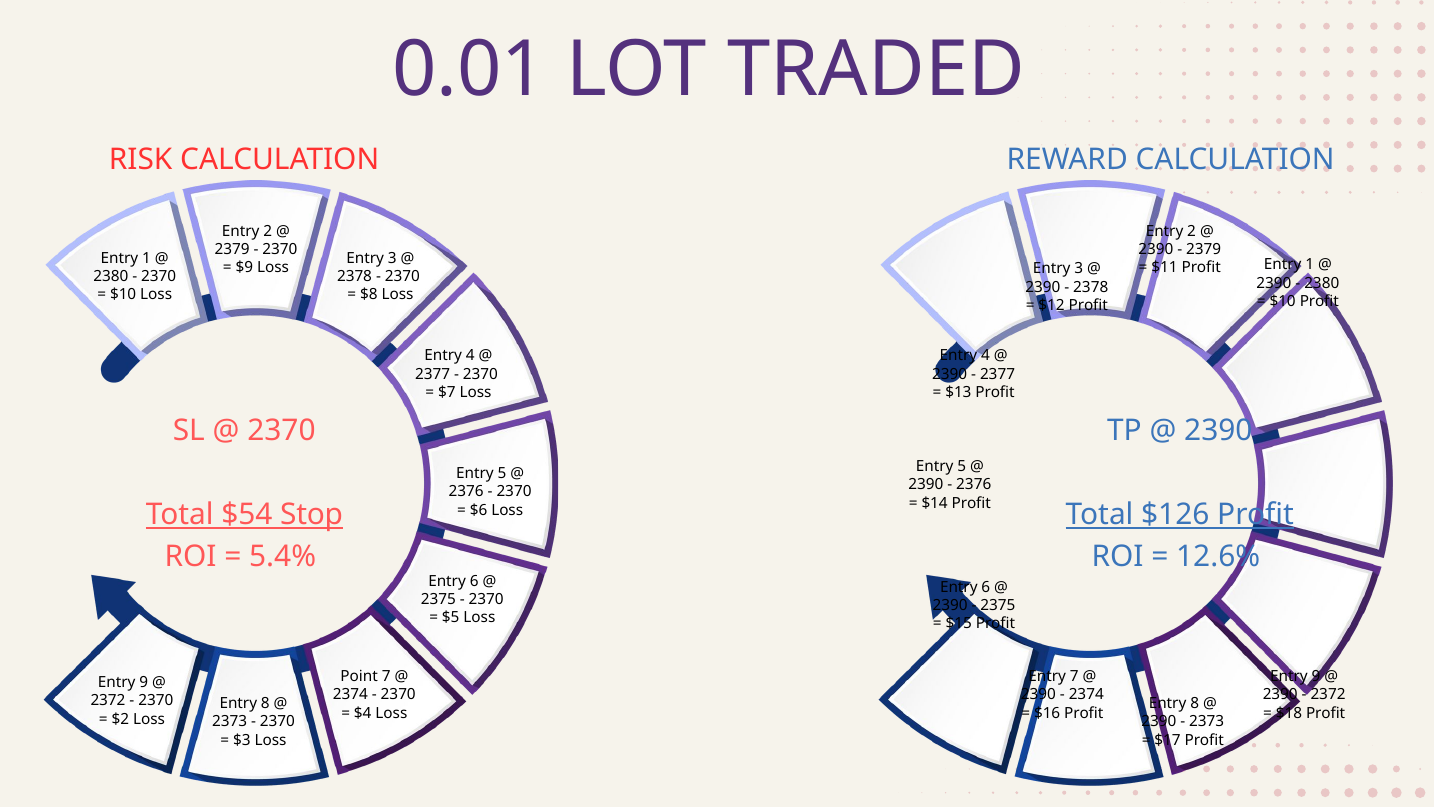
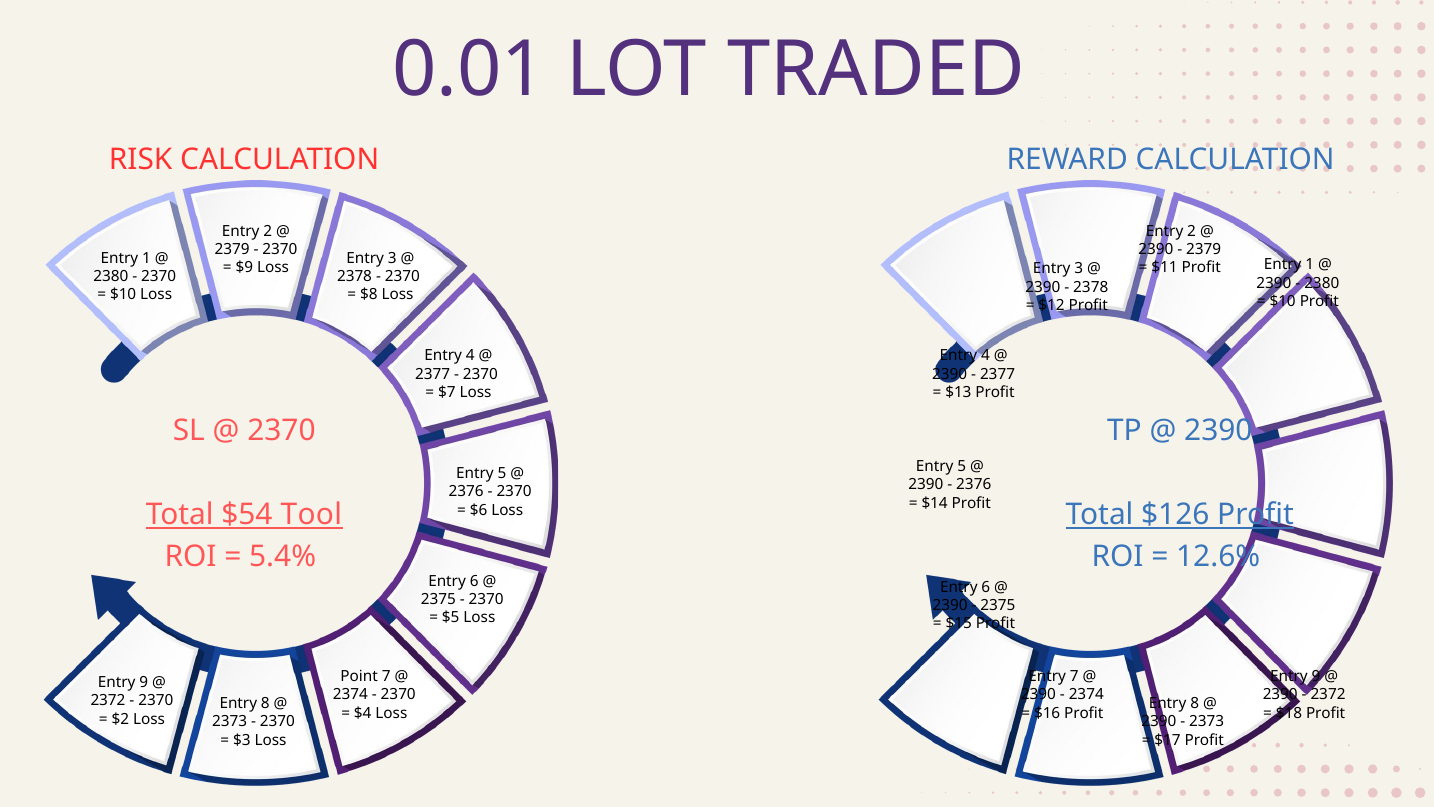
Stop: Stop -> Tool
